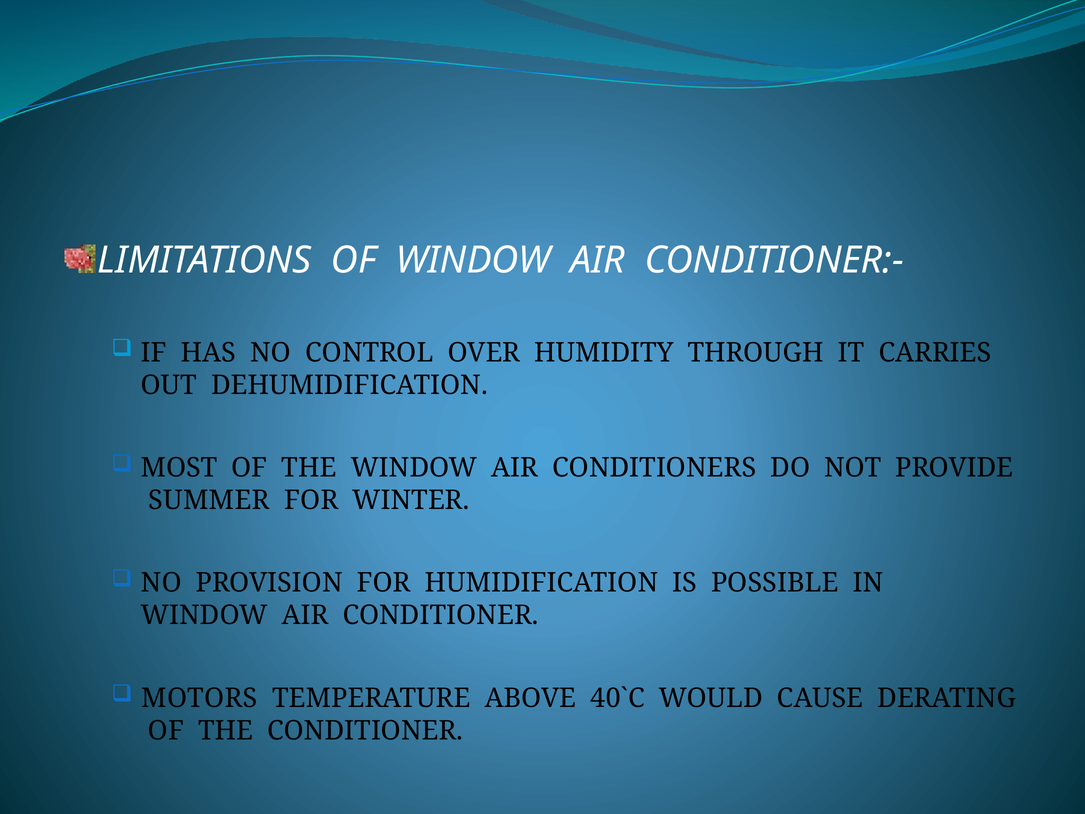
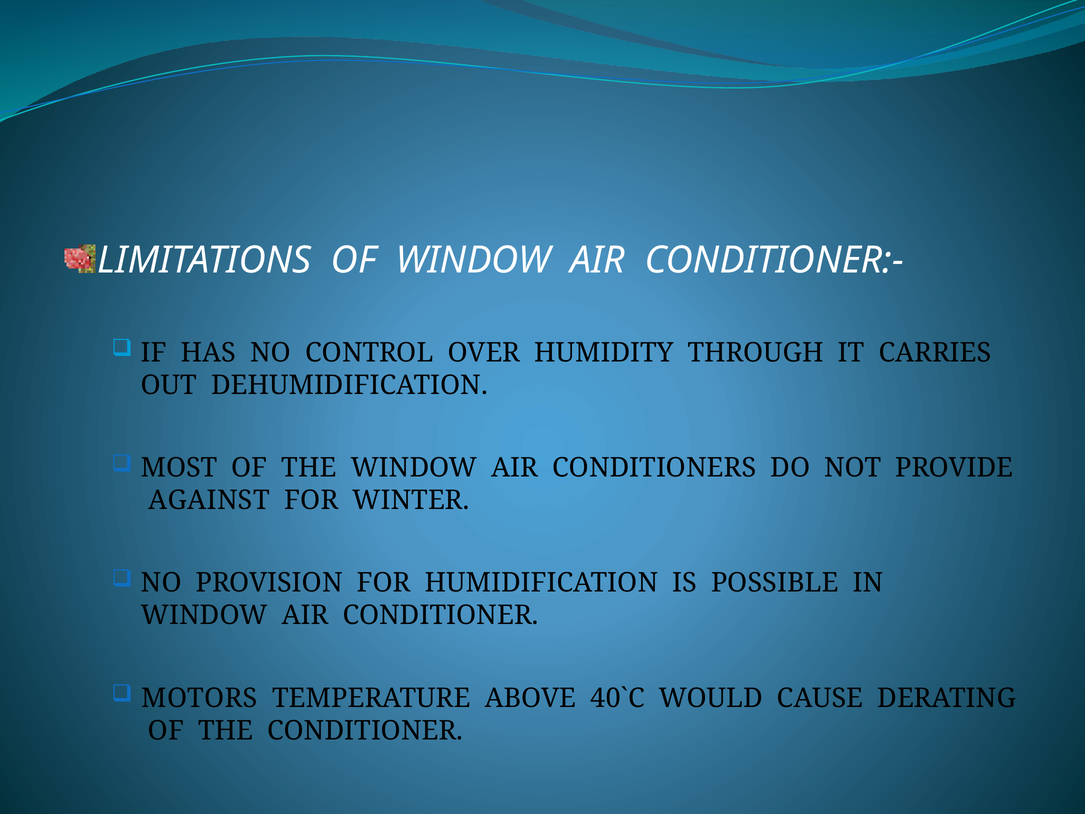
SUMMER: SUMMER -> AGAINST
